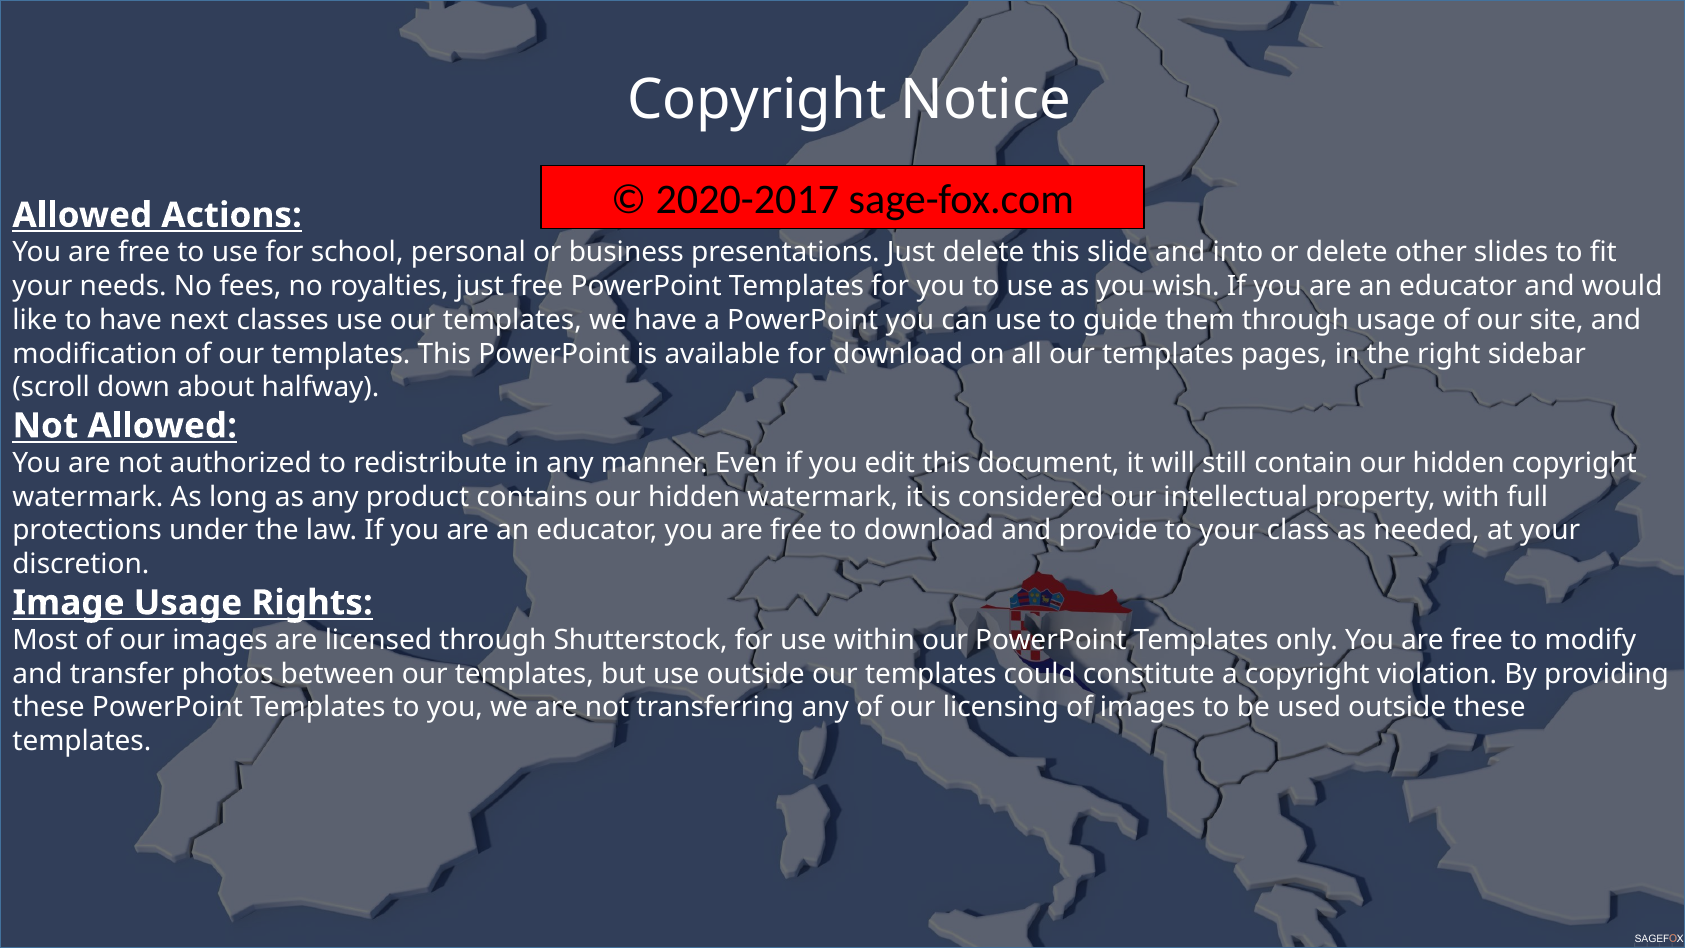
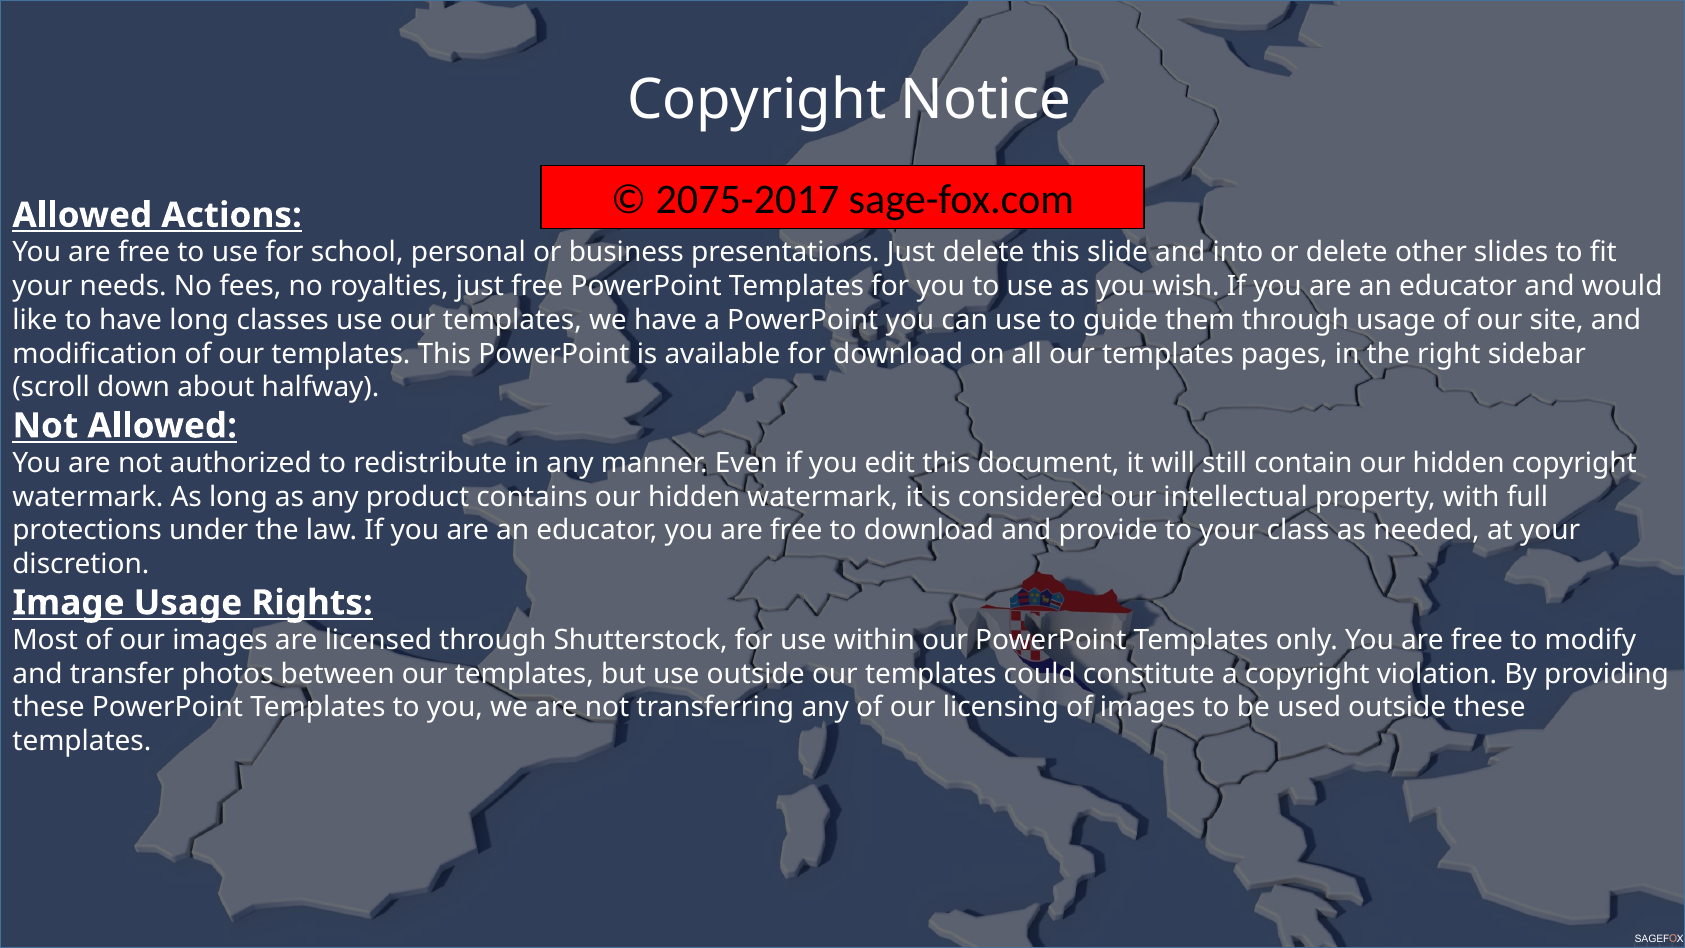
2020-2017: 2020-2017 -> 2075-2017
have next: next -> long
